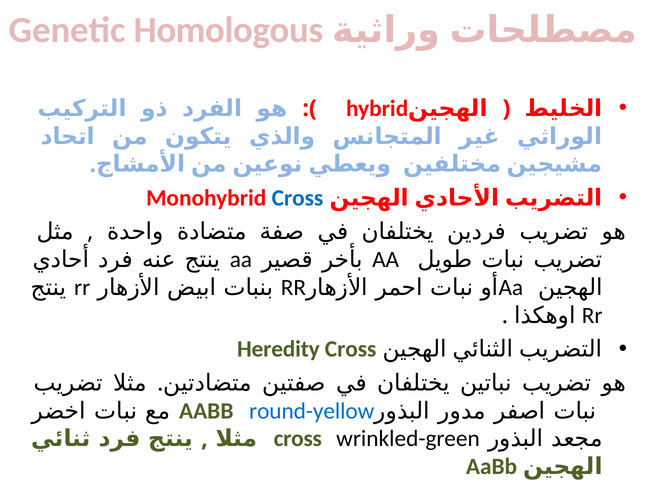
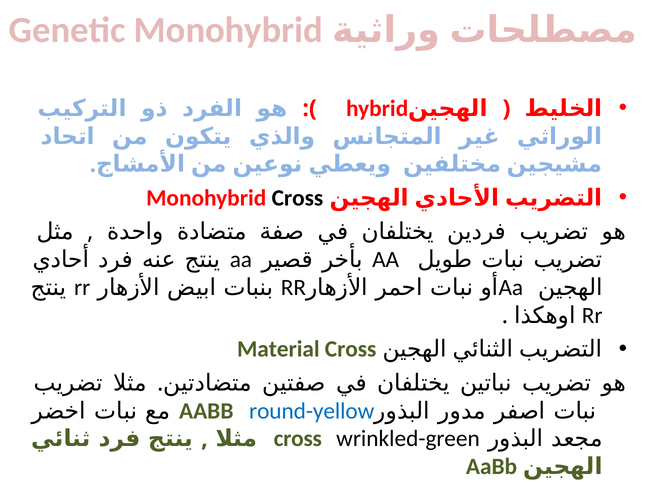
Genetic Homologous: Homologous -> Monohybrid
Cross at (297, 198) colour: blue -> black
Heredity: Heredity -> Material
